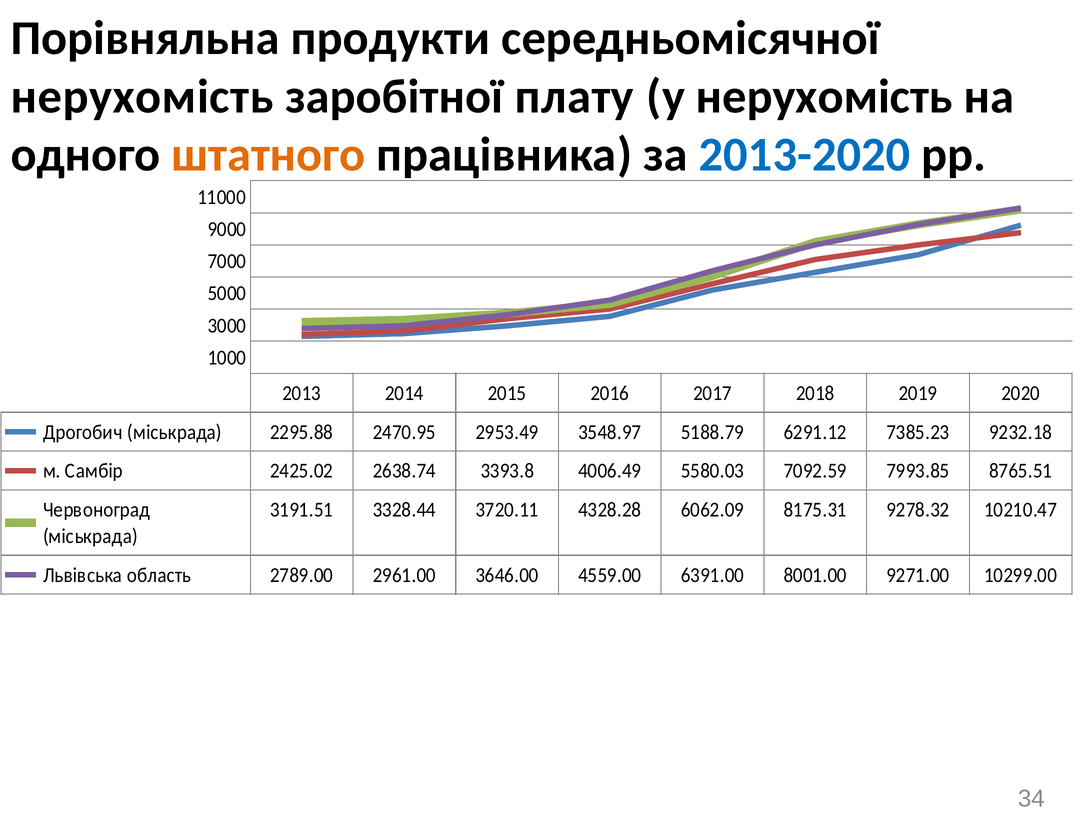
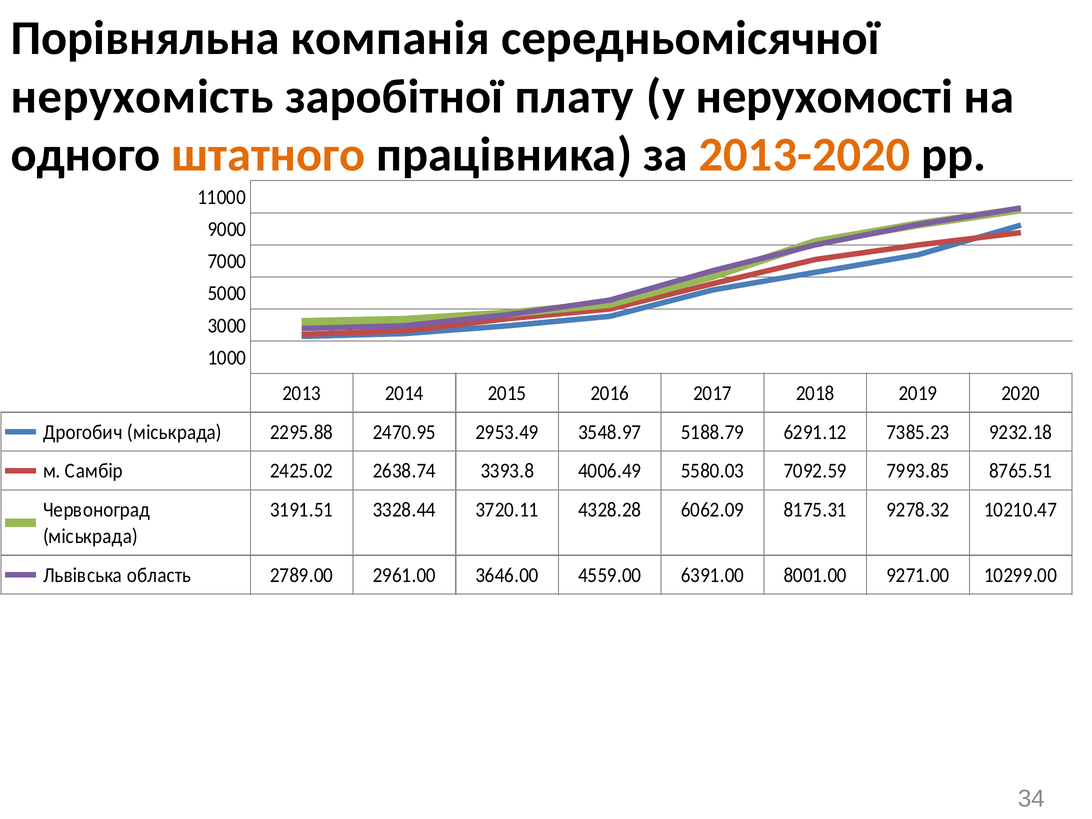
продукти: продукти -> компанія
у нерухомість: нерухомість -> нерухомості
2013-2020 colour: blue -> orange
